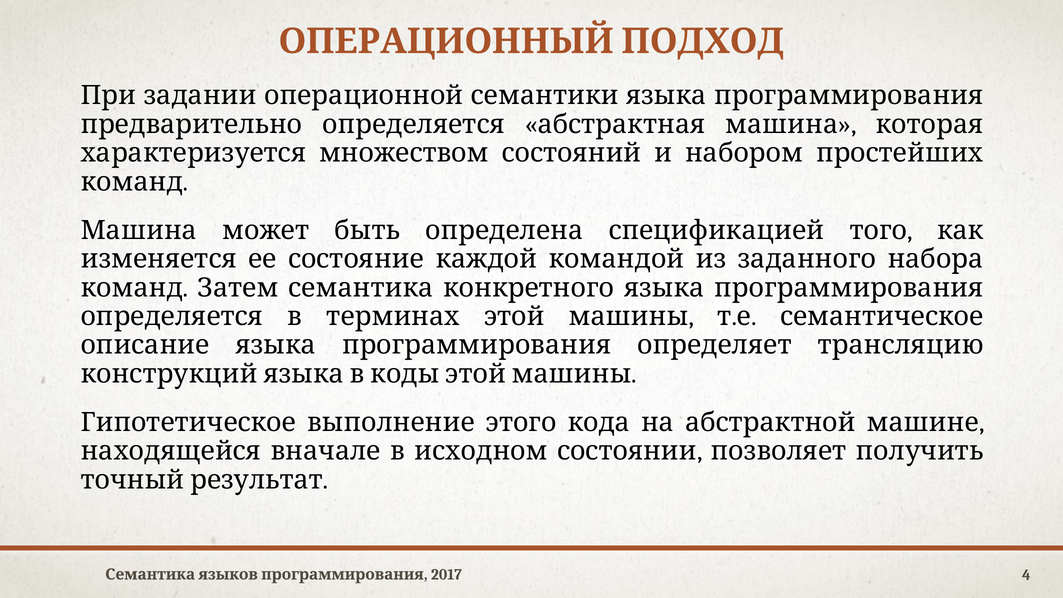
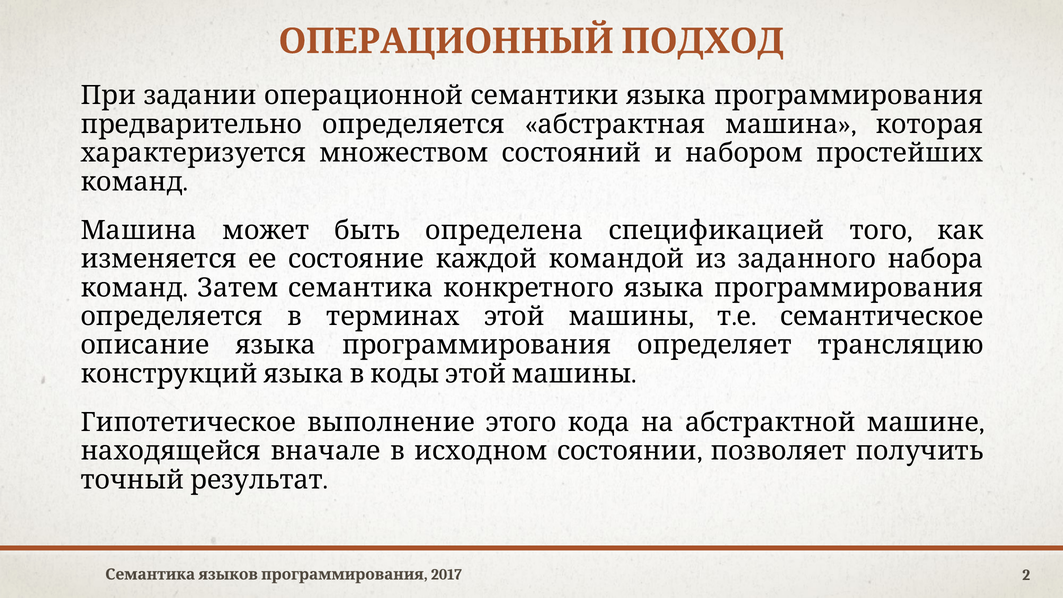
4: 4 -> 2
